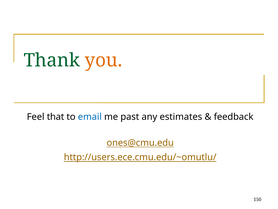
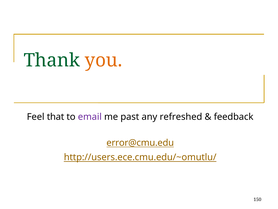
email colour: blue -> purple
estimates: estimates -> refreshed
ones@cmu.edu: ones@cmu.edu -> error@cmu.edu
